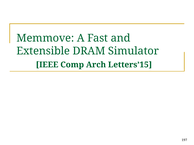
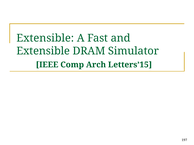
Memmove at (45, 38): Memmove -> Extensible
